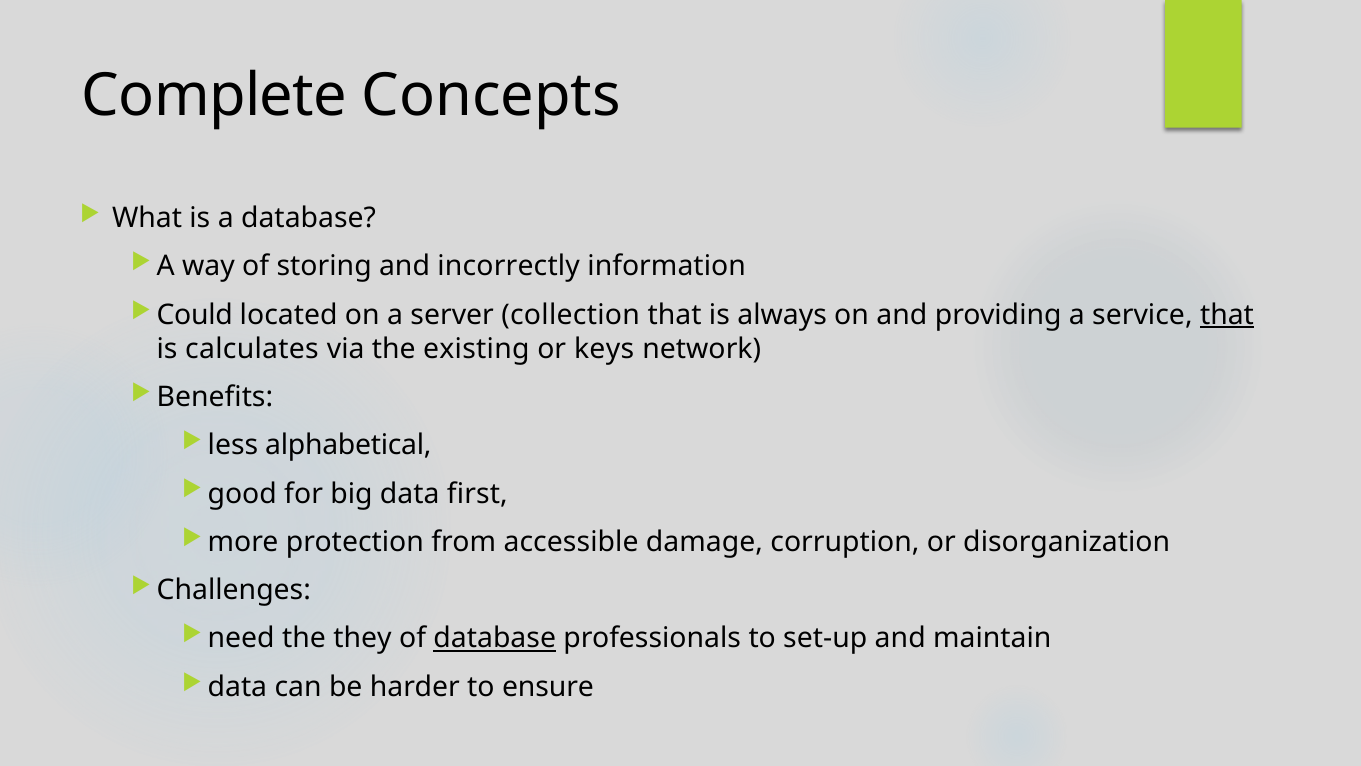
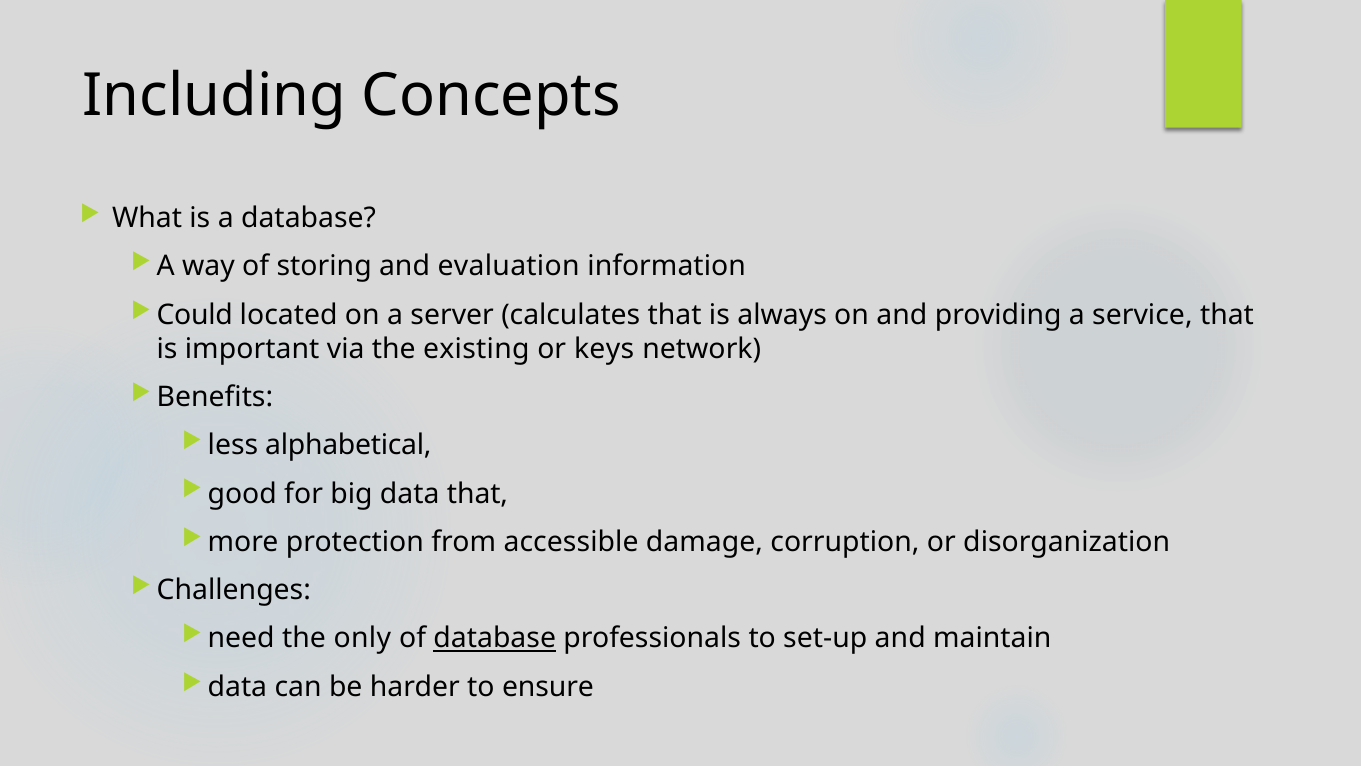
Complete: Complete -> Including
incorrectly: incorrectly -> evaluation
collection: collection -> calculates
that at (1227, 315) underline: present -> none
calculates: calculates -> important
data first: first -> that
they: they -> only
